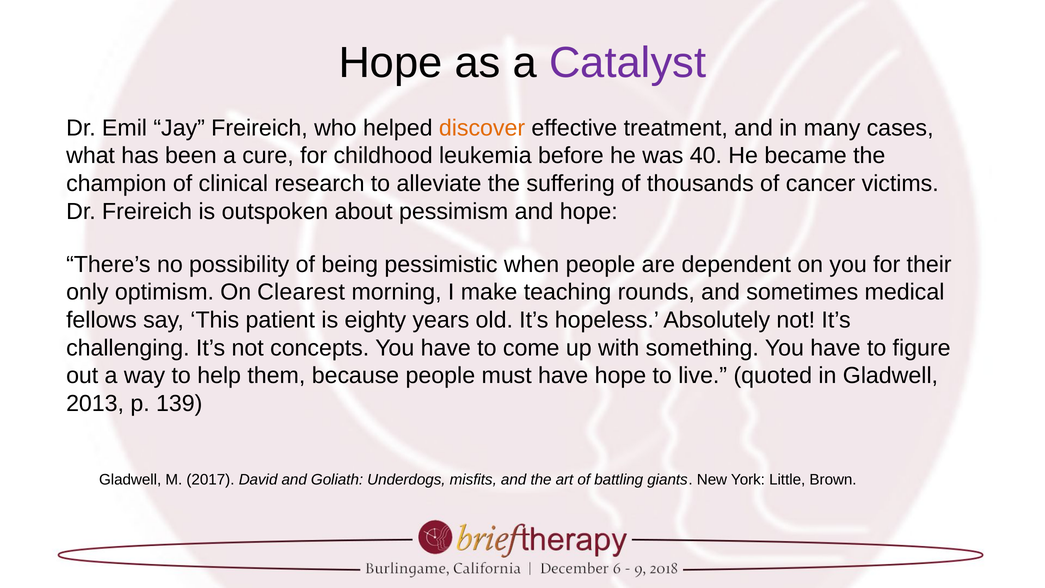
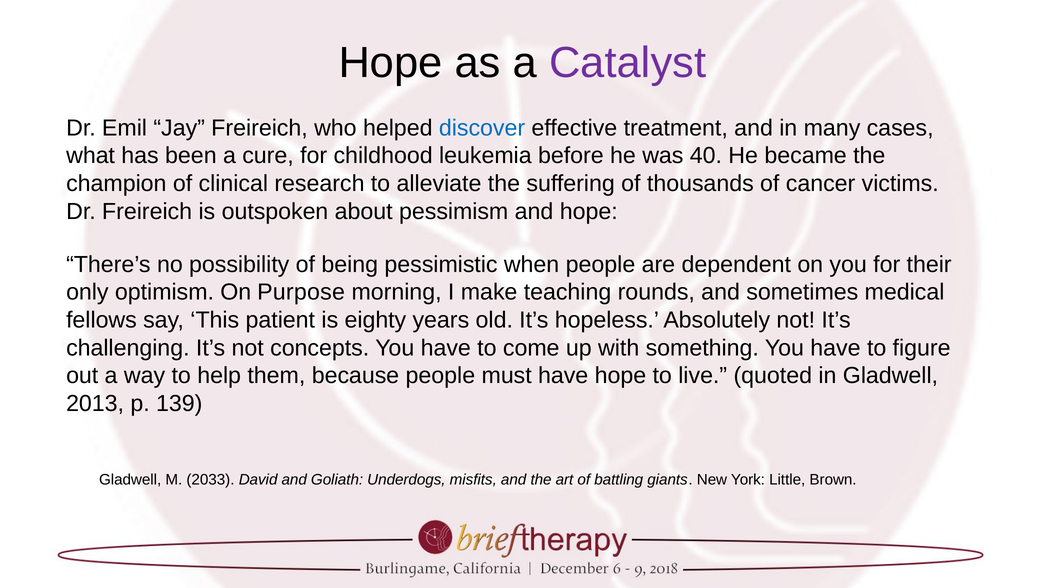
discover colour: orange -> blue
Clearest: Clearest -> Purpose
2017: 2017 -> 2033
